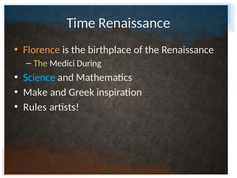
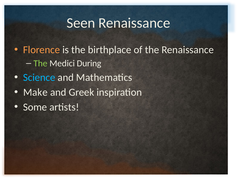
Time: Time -> Seen
The at (40, 63) colour: yellow -> light green
Rules: Rules -> Some
